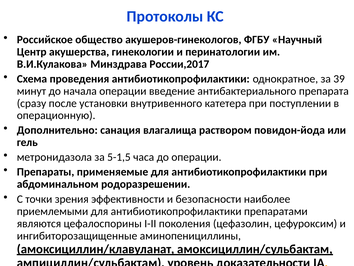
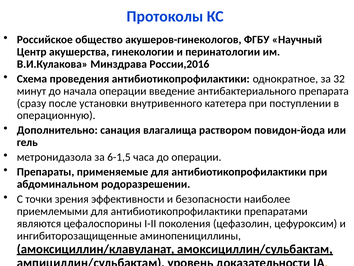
России,2017: России,2017 -> России,2016
39: 39 -> 32
5-1,5: 5-1,5 -> 6-1,5
